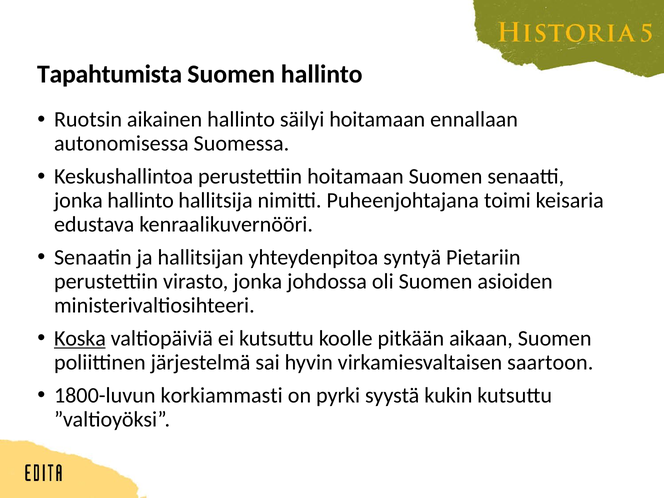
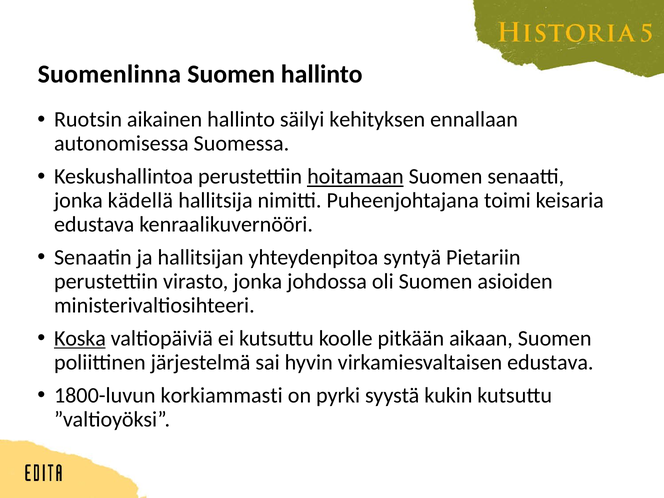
Tapahtumista: Tapahtumista -> Suomenlinna
säilyi hoitamaan: hoitamaan -> kehityksen
hoitamaan at (355, 177) underline: none -> present
jonka hallinto: hallinto -> kädellä
virkamiesvaltaisen saartoon: saartoon -> edustava
